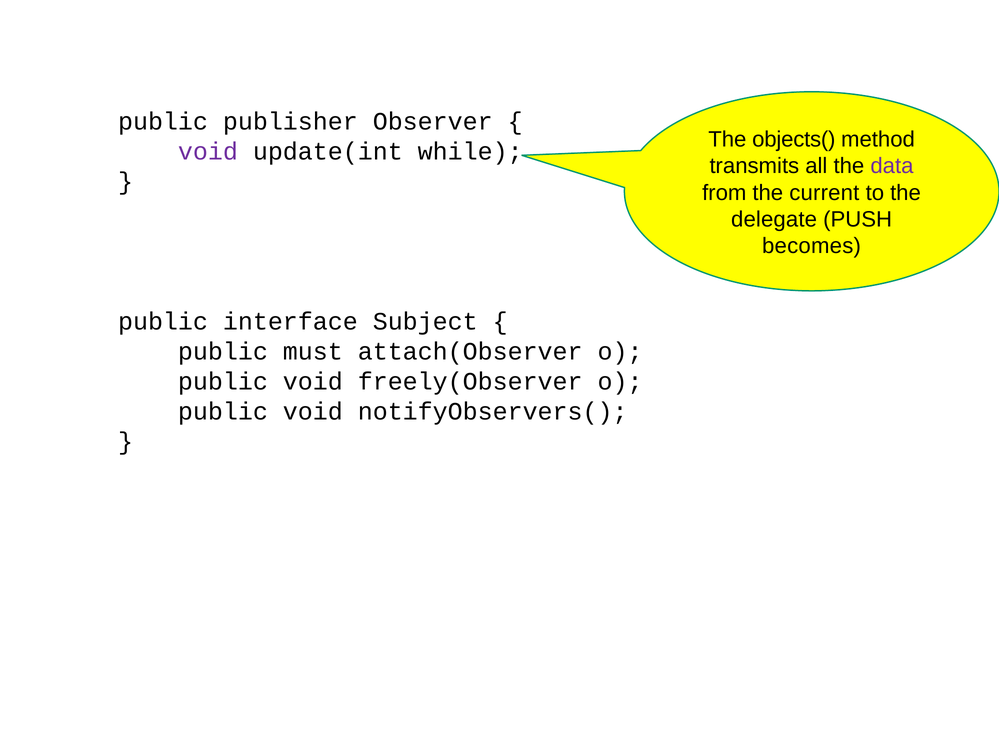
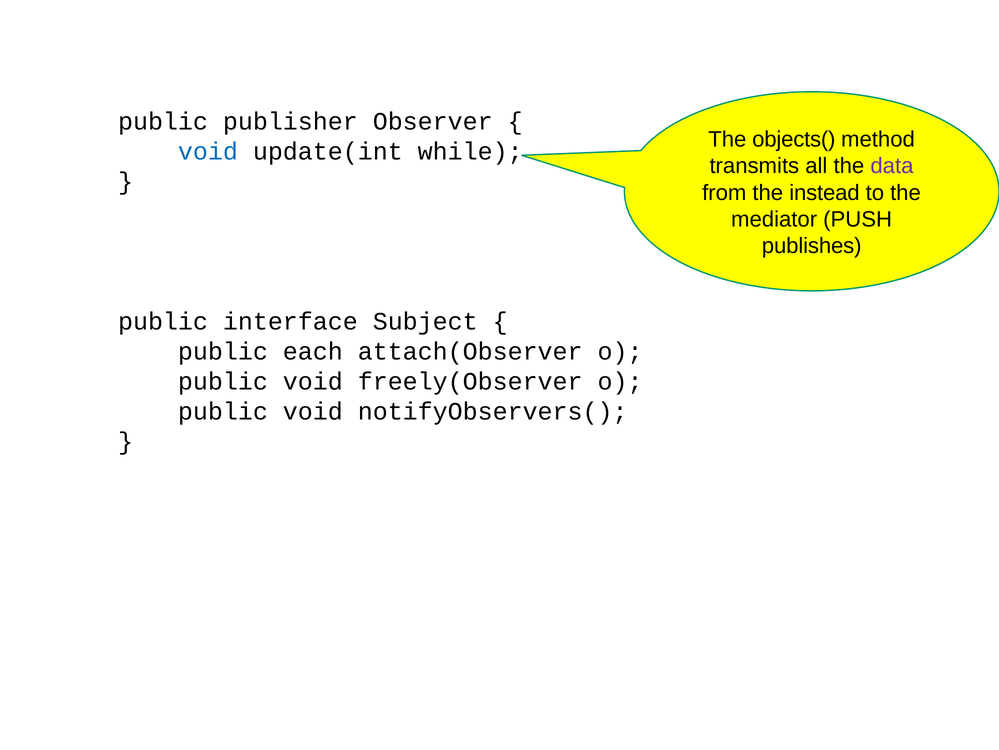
void at (208, 151) colour: purple -> blue
current: current -> instead
delegate: delegate -> mediator
becomes: becomes -> publishes
must: must -> each
